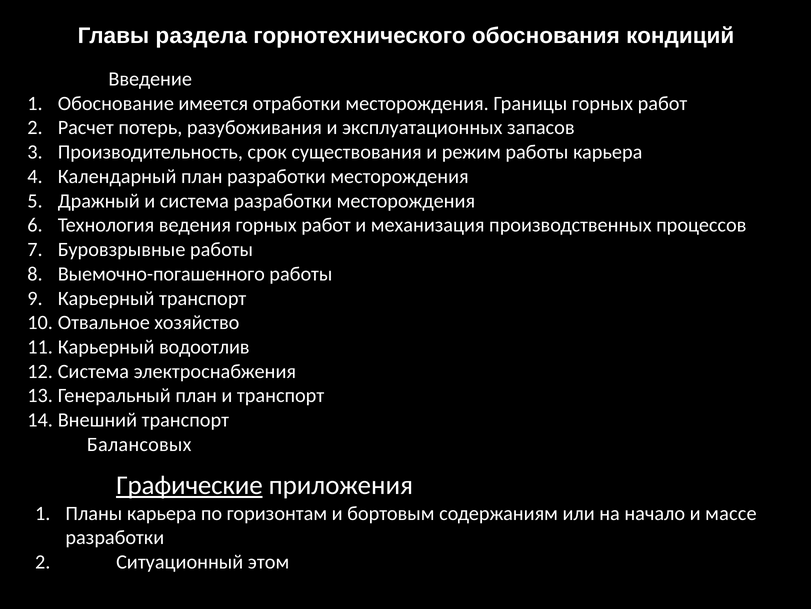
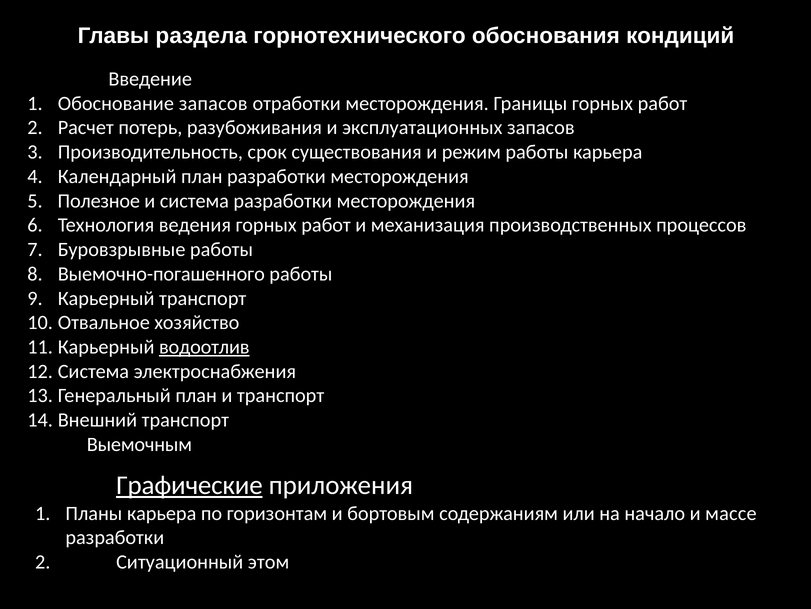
Обоснование имеется: имеется -> запасов
Дражный: Дражный -> Полезное
водоотлив underline: none -> present
Балансовых: Балансовых -> Выемочным
